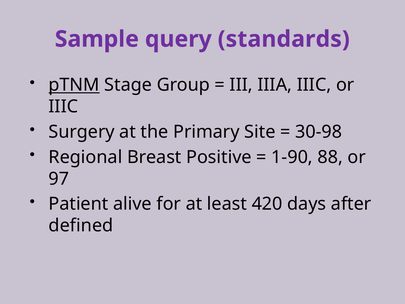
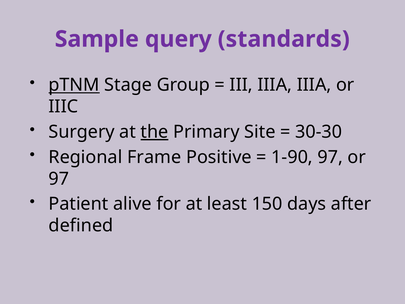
IIIA IIIC: IIIC -> IIIA
the underline: none -> present
30-98: 30-98 -> 30-30
Breast: Breast -> Frame
1-90 88: 88 -> 97
420: 420 -> 150
